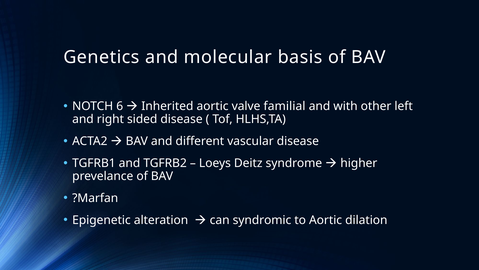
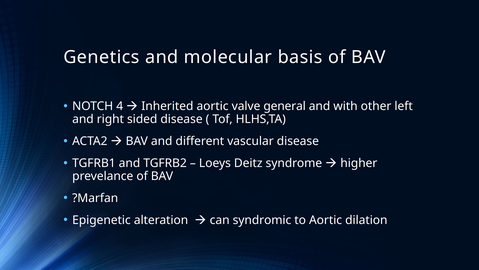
6: 6 -> 4
familial: familial -> general
